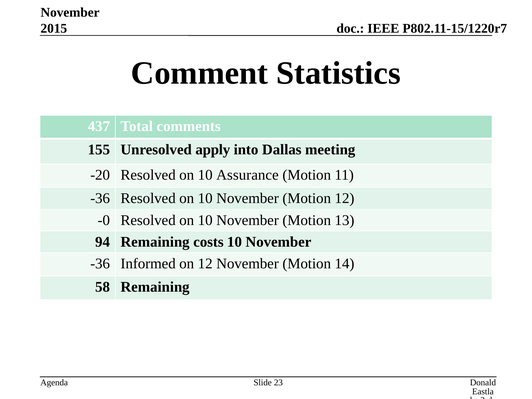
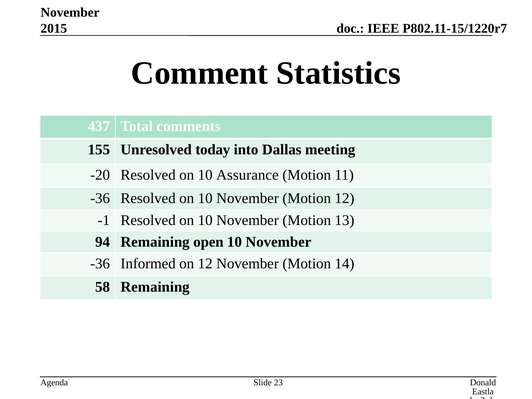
apply: apply -> today
-0: -0 -> -1
costs: costs -> open
